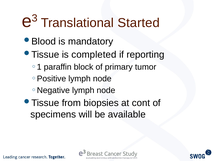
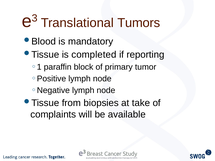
Started: Started -> Tumors
cont: cont -> take
specimens: specimens -> complaints
